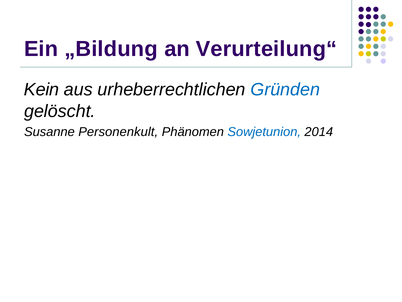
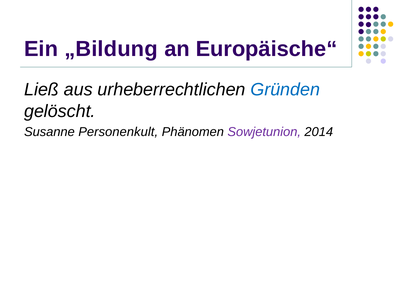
Verurteilung“: Verurteilung“ -> Europäische“
Kein: Kein -> Ließ
Sowjetunion colour: blue -> purple
